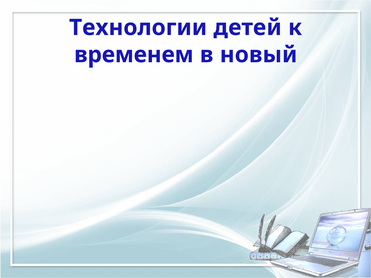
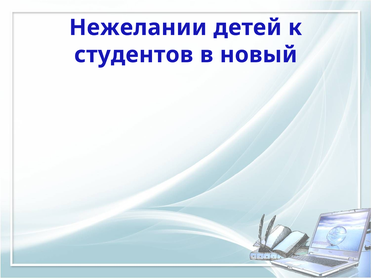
Технологии: Технологии -> Нежелании
временем: временем -> студентов
